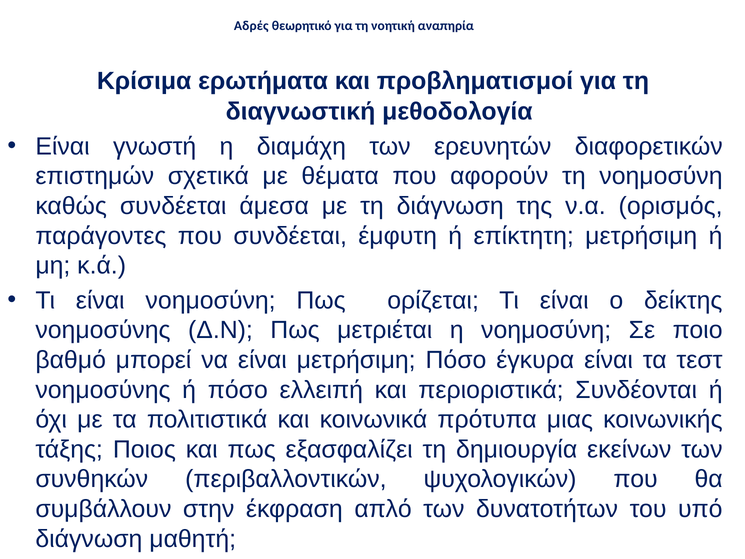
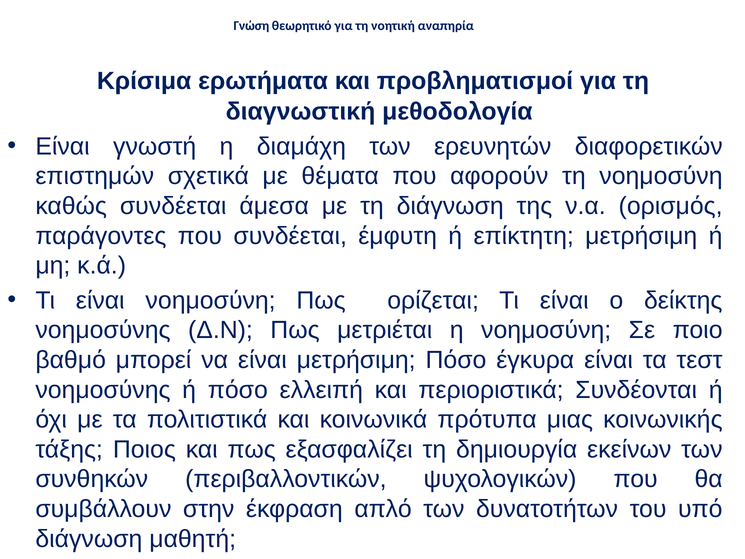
Αδρές: Αδρές -> Γνώση
